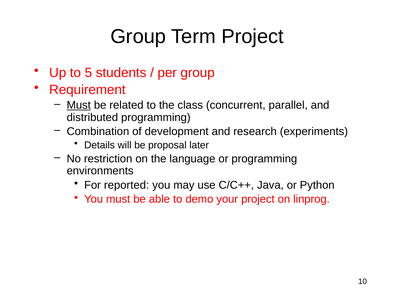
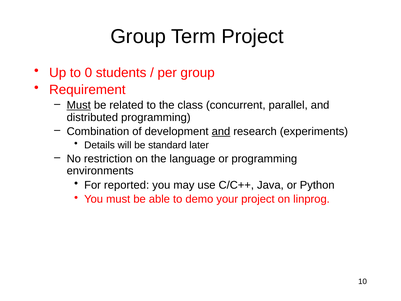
5: 5 -> 0
and at (221, 131) underline: none -> present
proposal: proposal -> standard
